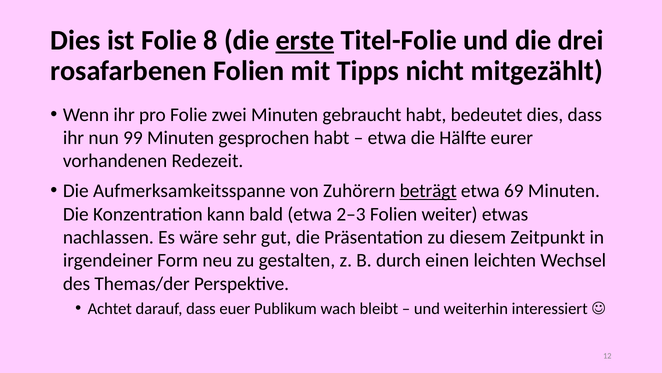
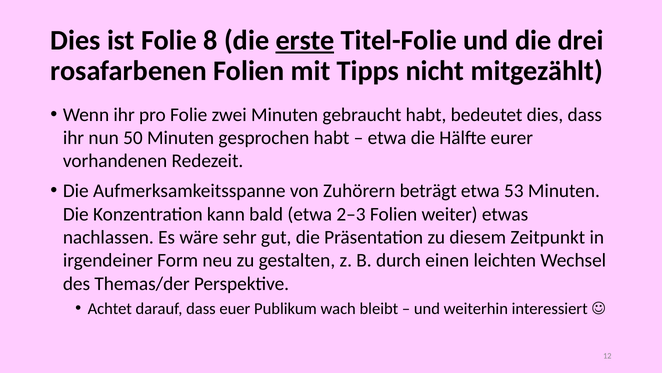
99: 99 -> 50
beträgt underline: present -> none
69: 69 -> 53
